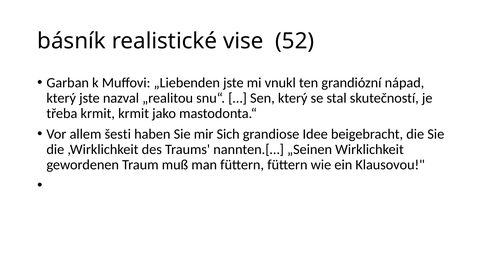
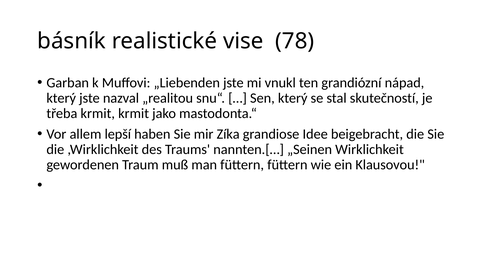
52: 52 -> 78
šesti: šesti -> lepší
Sich: Sich -> Zíka
